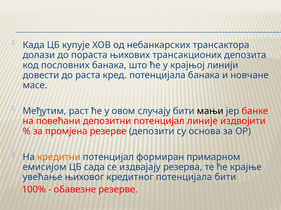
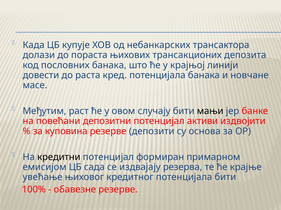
линије: линије -> активи
промјена: промјена -> куповина
кредитни colour: orange -> black
